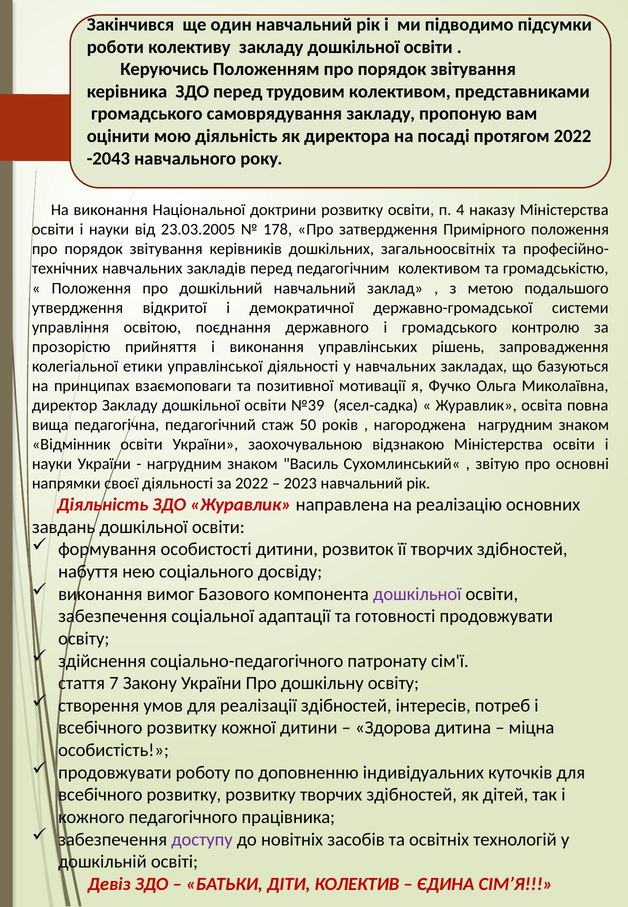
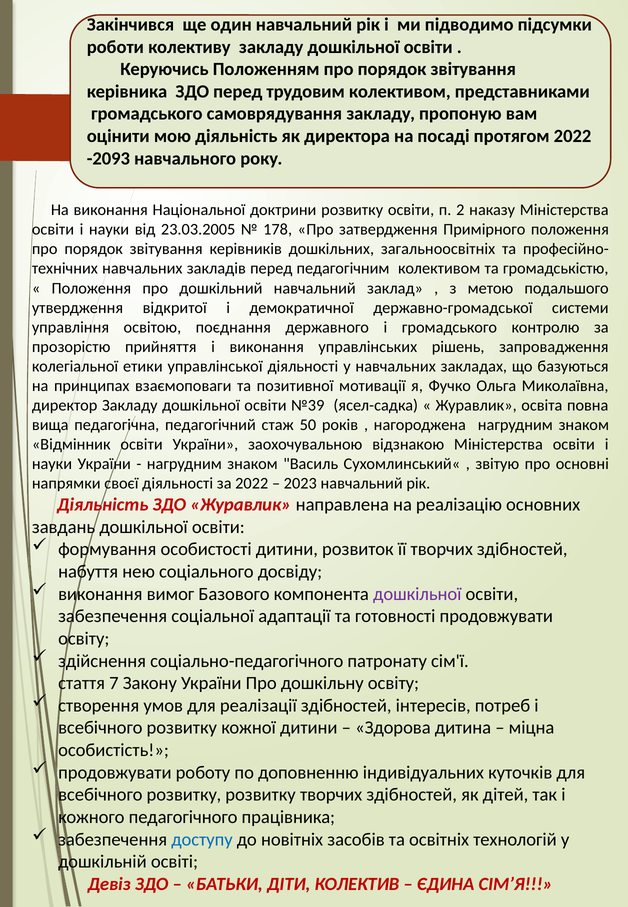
-2043: -2043 -> -2093
4: 4 -> 2
доступу colour: purple -> blue
